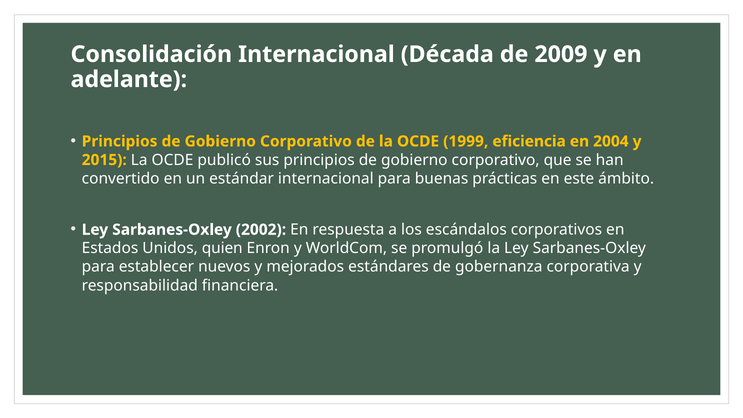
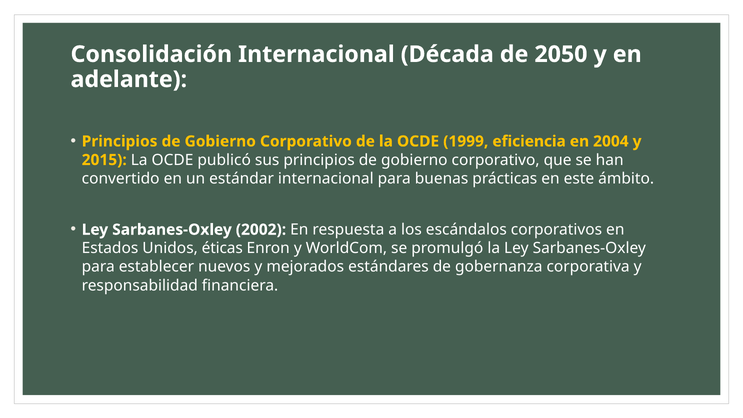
2009: 2009 -> 2050
quien: quien -> éticas
